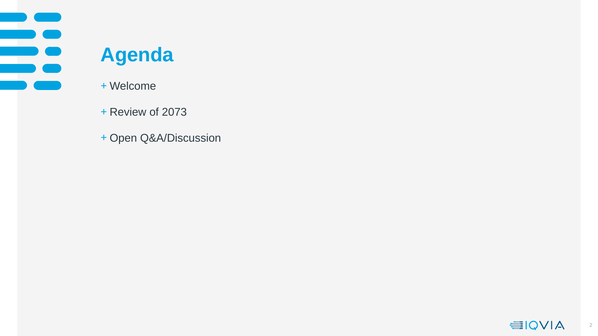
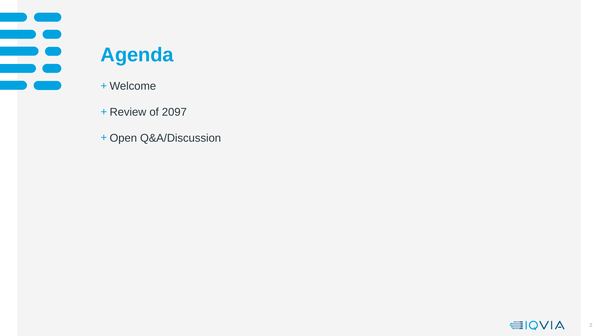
2073: 2073 -> 2097
